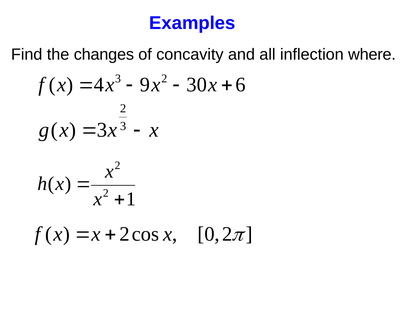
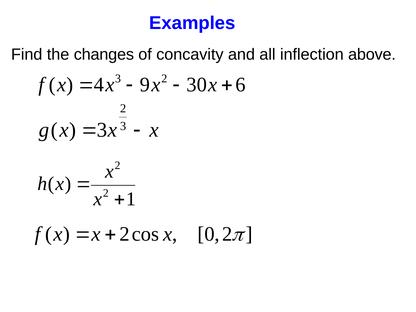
where: where -> above
